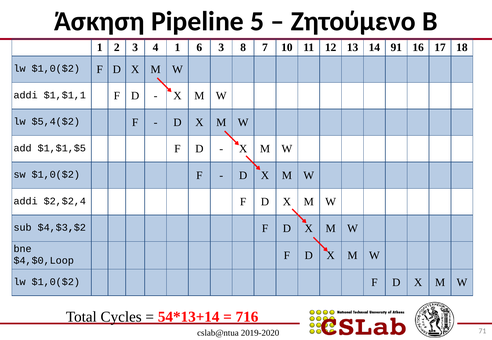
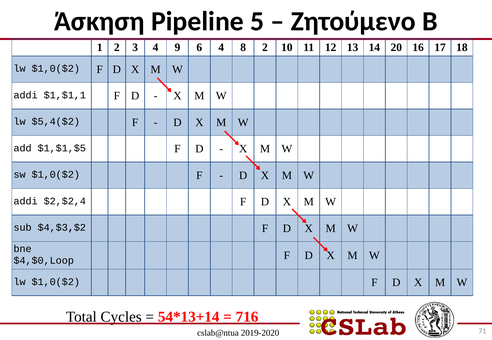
4 1: 1 -> 9
6 3: 3 -> 4
8 7: 7 -> 2
91: 91 -> 20
